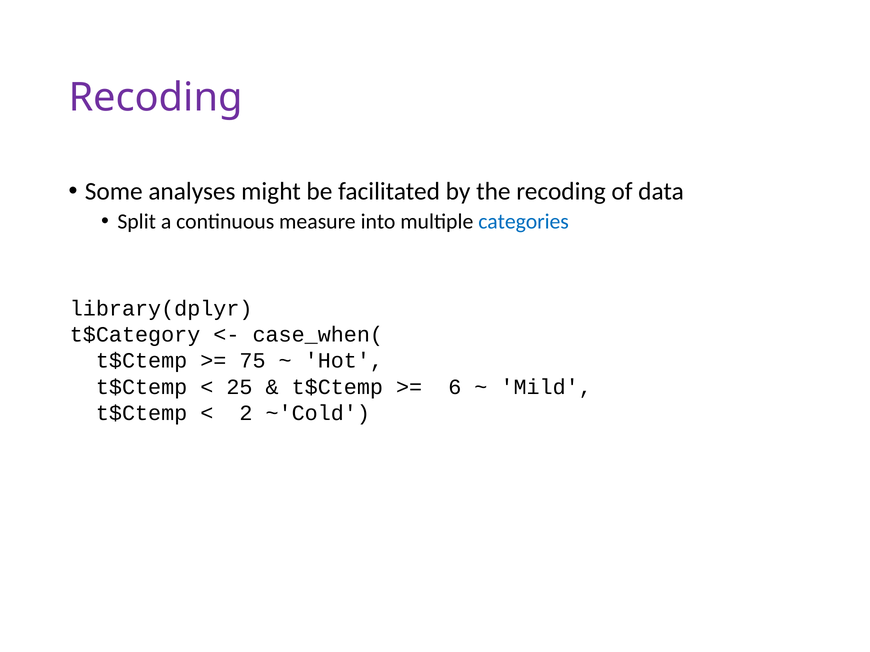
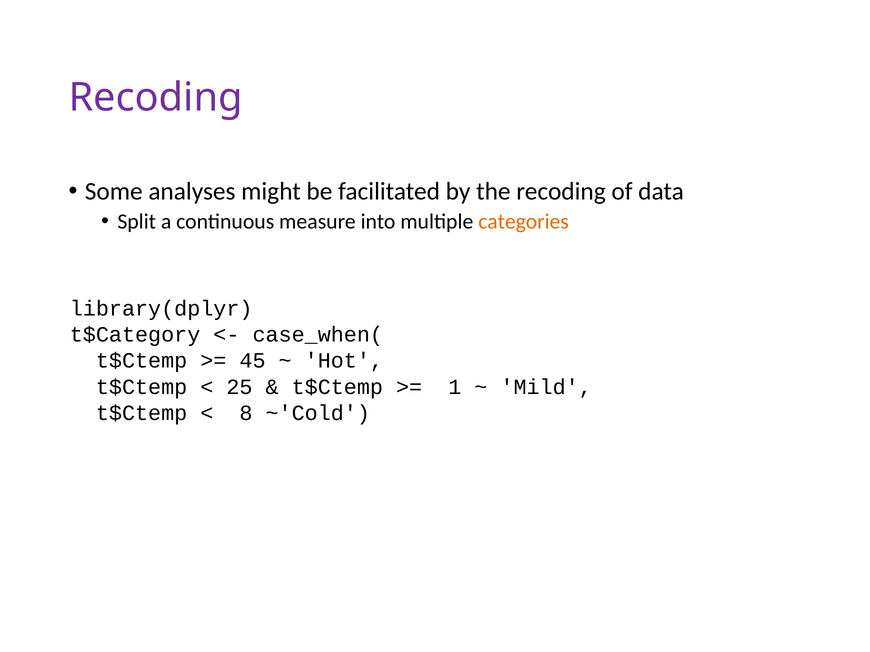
categories colour: blue -> orange
75: 75 -> 45
6: 6 -> 1
2: 2 -> 8
